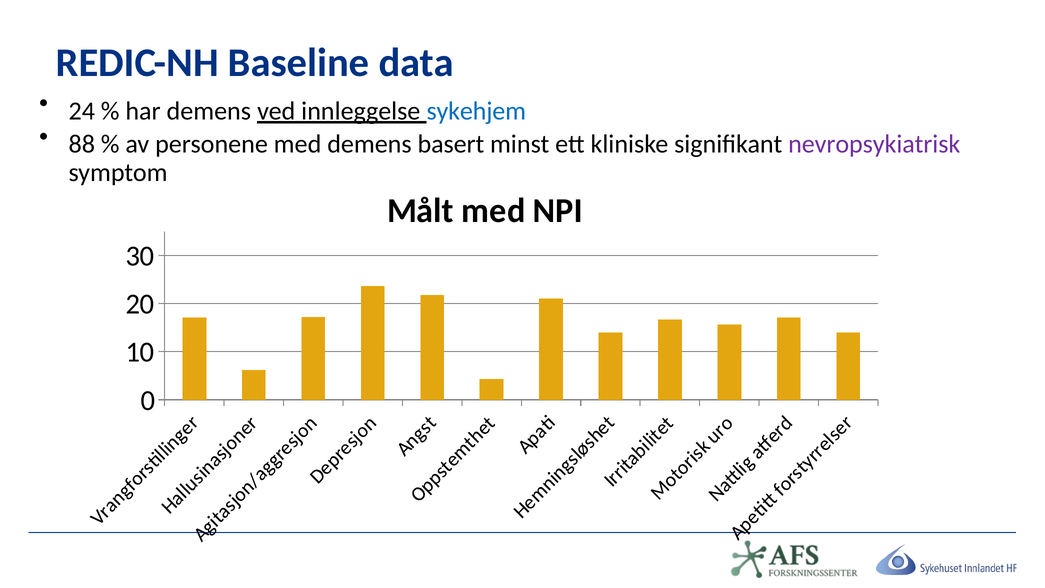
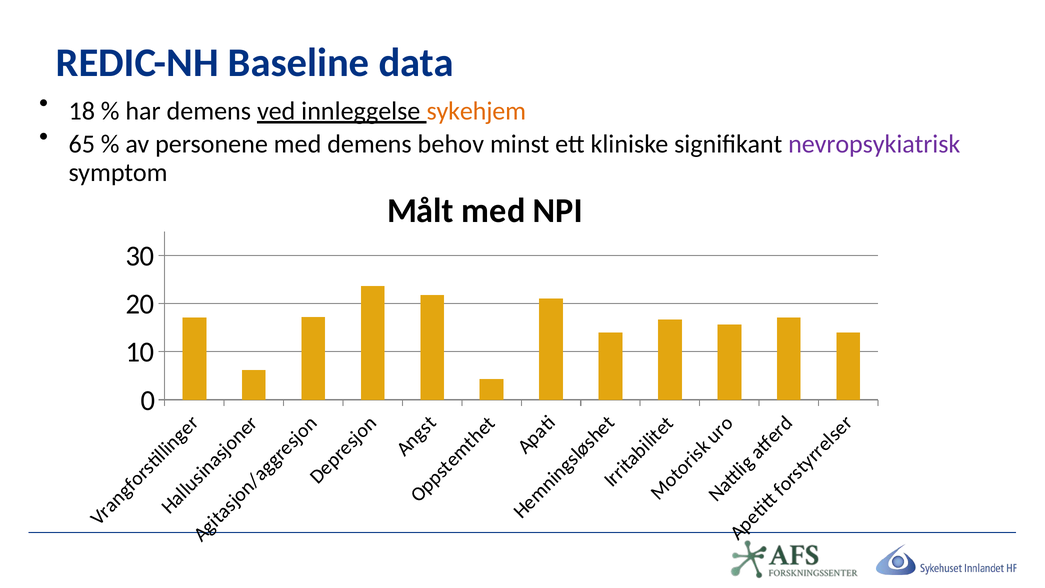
24: 24 -> 18
sykehjem colour: blue -> orange
88: 88 -> 65
basert: basert -> behov
